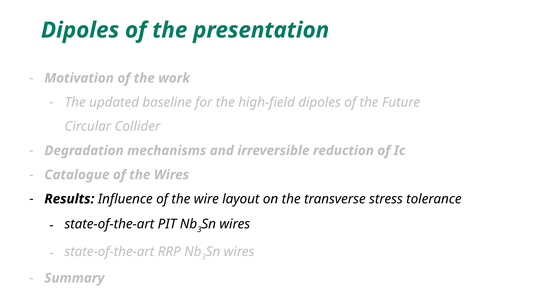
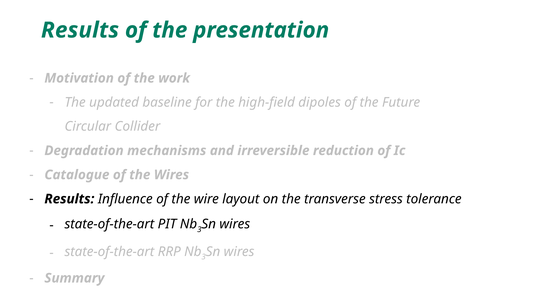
Dipoles at (80, 30): Dipoles -> Results
